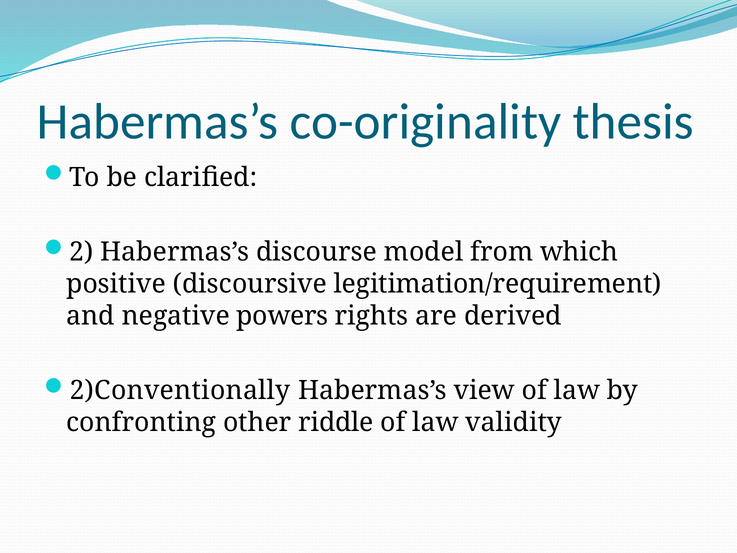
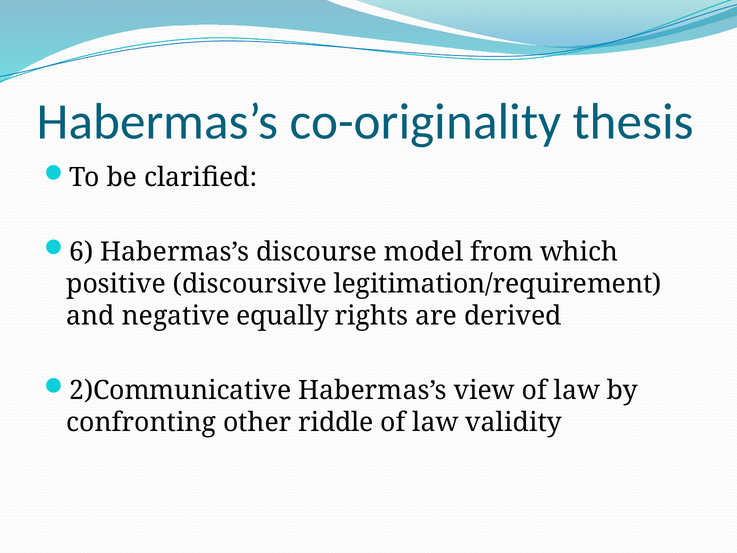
2: 2 -> 6
powers: powers -> equally
2)Conventionally: 2)Conventionally -> 2)Communicative
